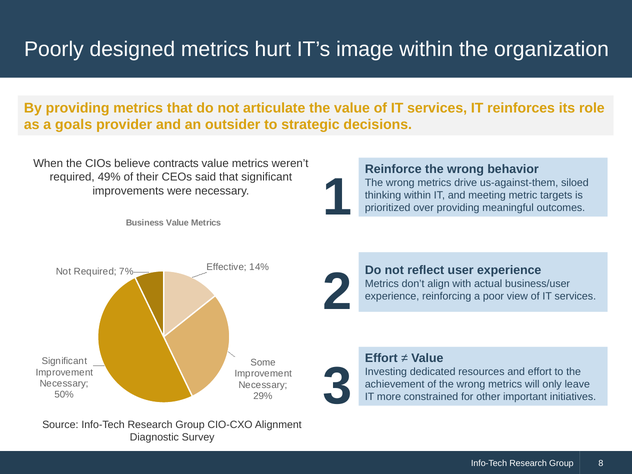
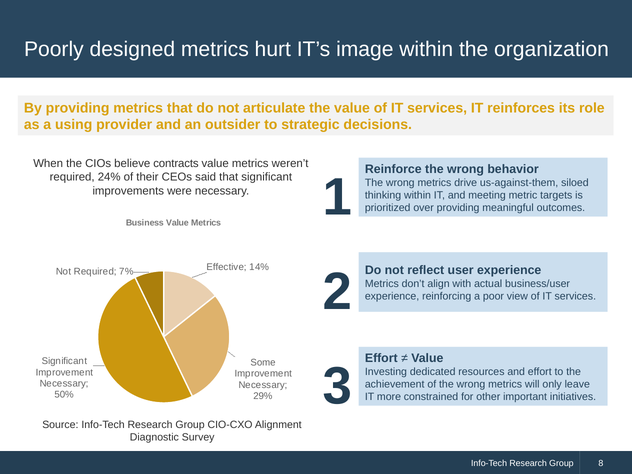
goals: goals -> using
49%: 49% -> 24%
